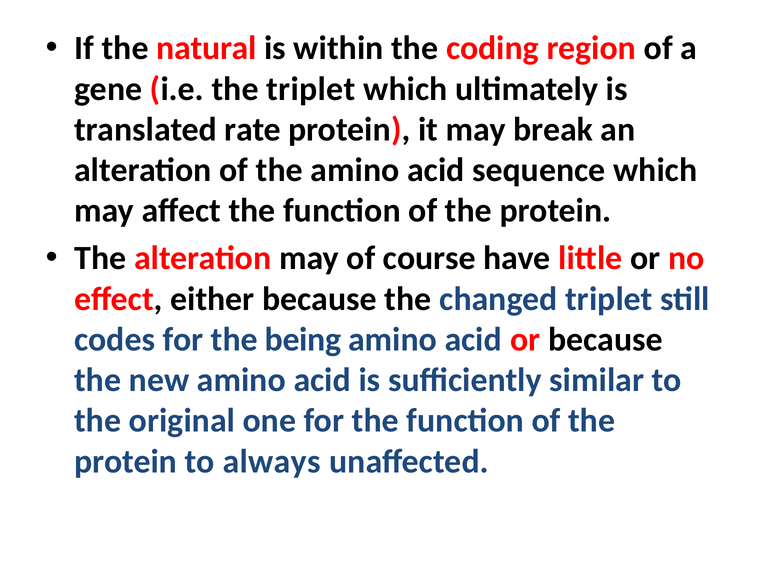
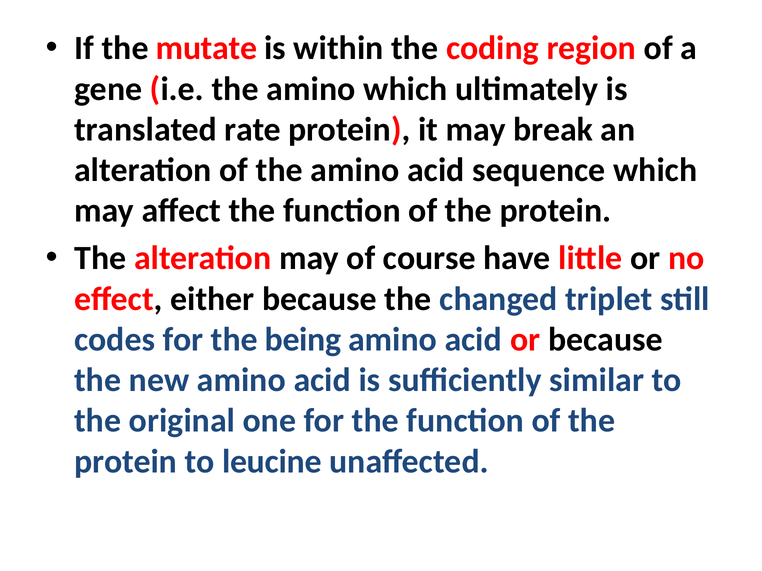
natural: natural -> mutate
i.e the triplet: triplet -> amino
always: always -> leucine
